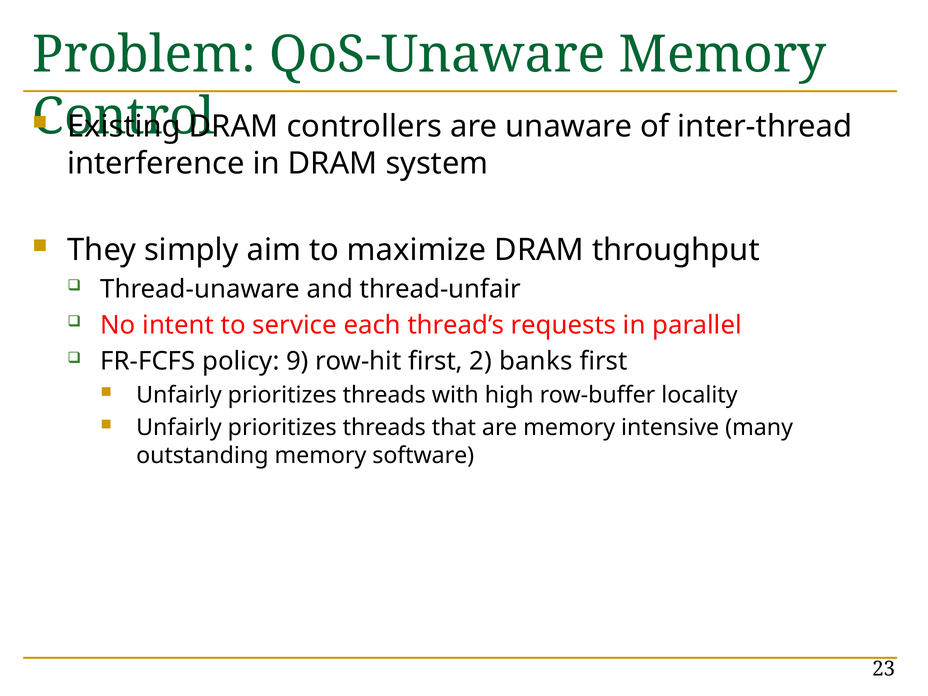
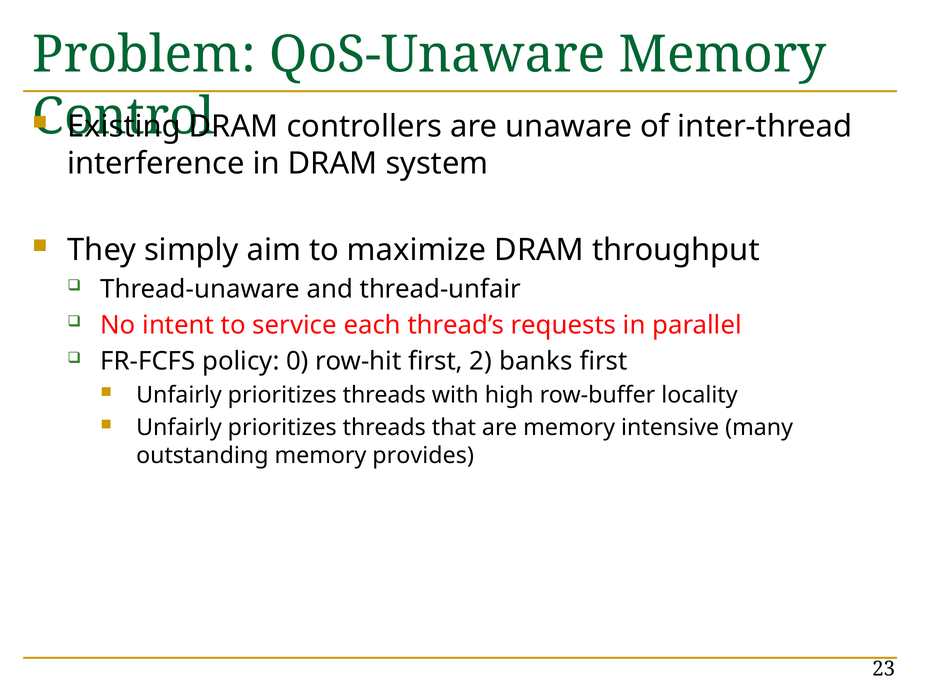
9: 9 -> 0
software: software -> provides
